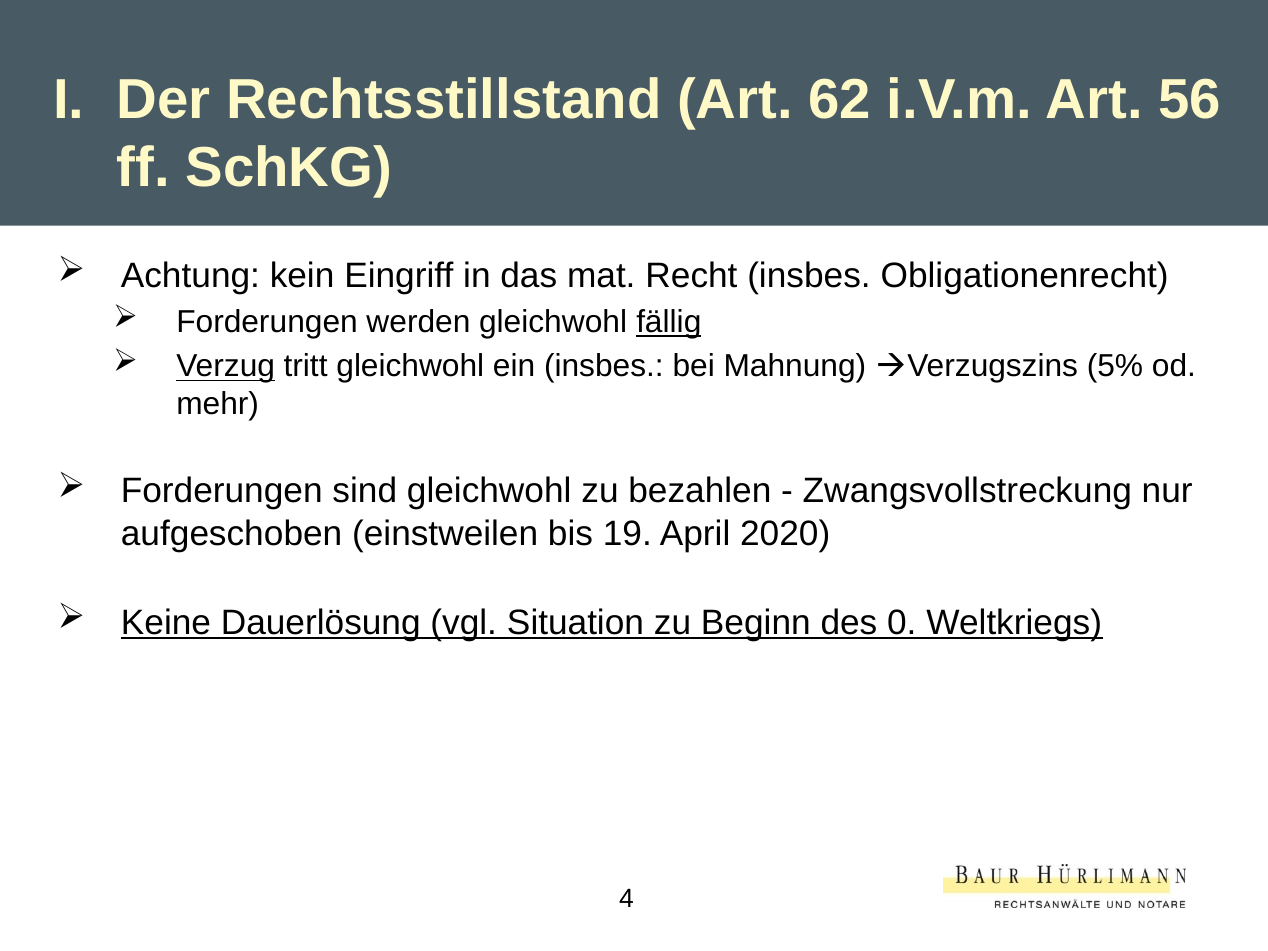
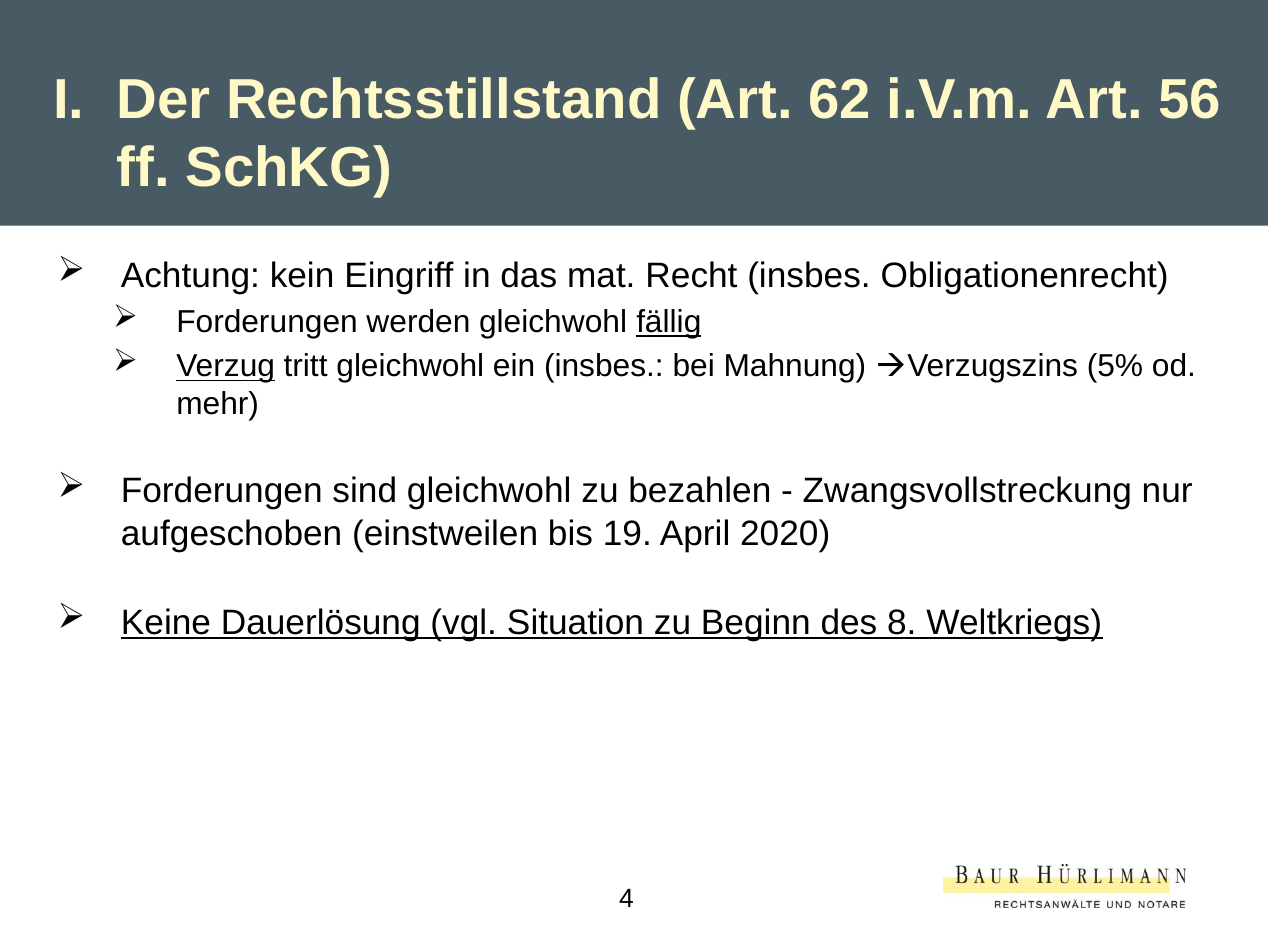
0: 0 -> 8
